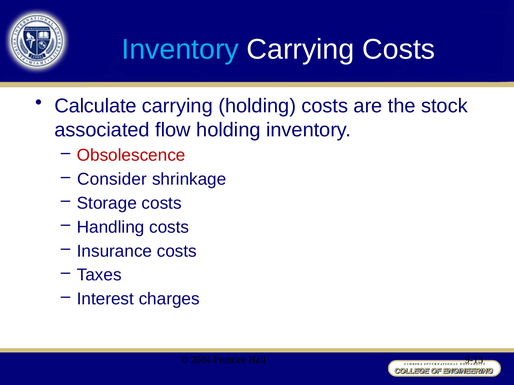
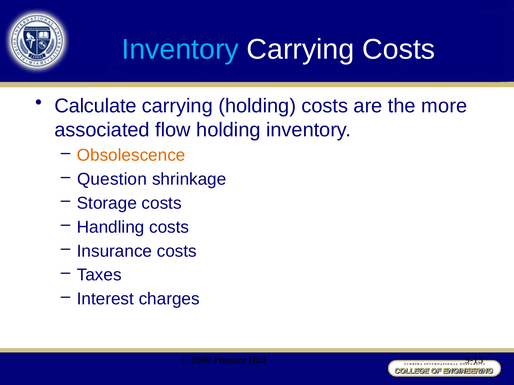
stock: stock -> more
Obsolescence colour: red -> orange
Consider: Consider -> Question
2004: 2004 -> 2000
